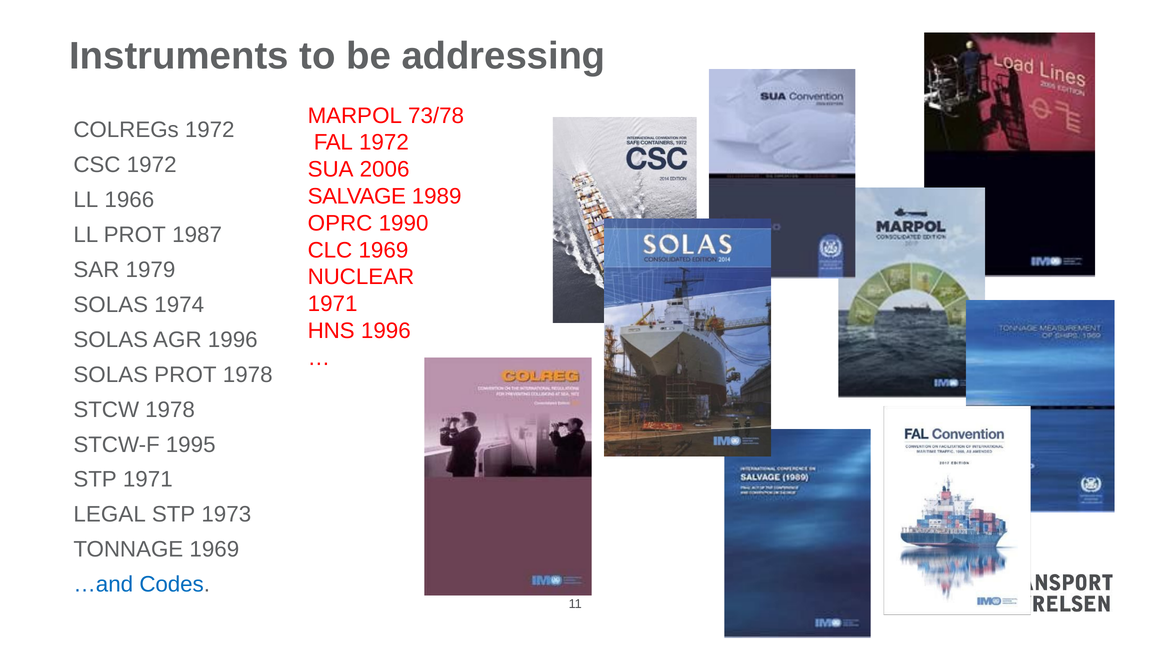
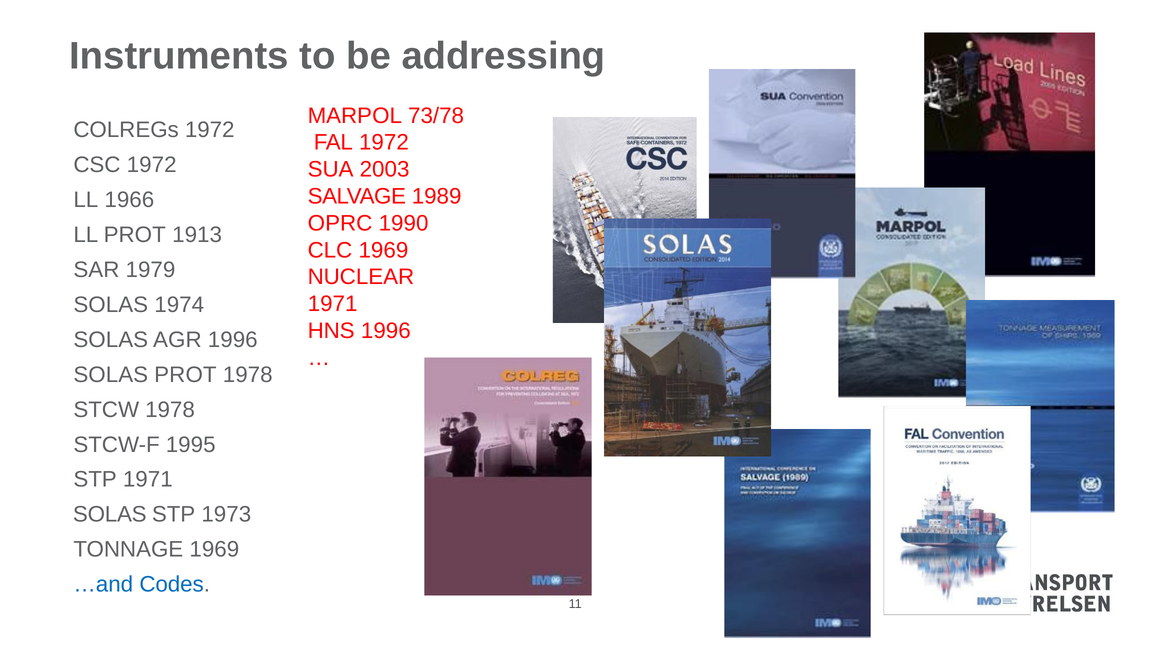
2006: 2006 -> 2003
1987: 1987 -> 1913
LEGAL at (110, 514): LEGAL -> SOLAS
